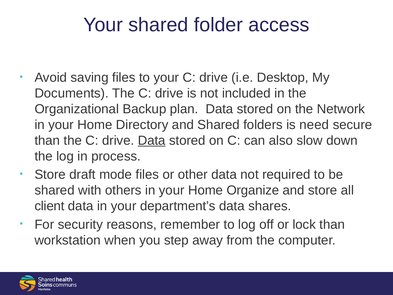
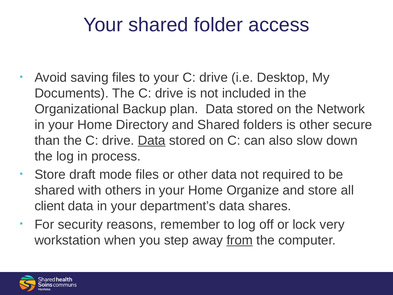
is need: need -> other
lock than: than -> very
from underline: none -> present
